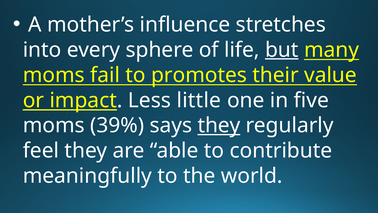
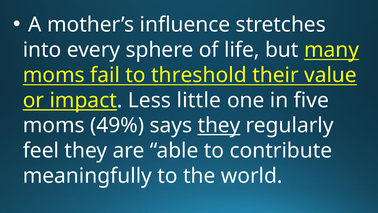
but underline: present -> none
promotes: promotes -> threshold
39%: 39% -> 49%
